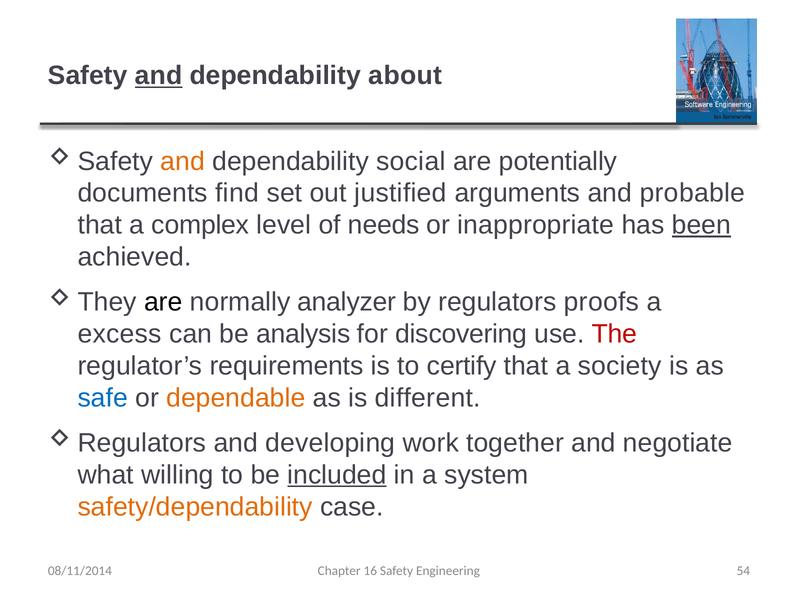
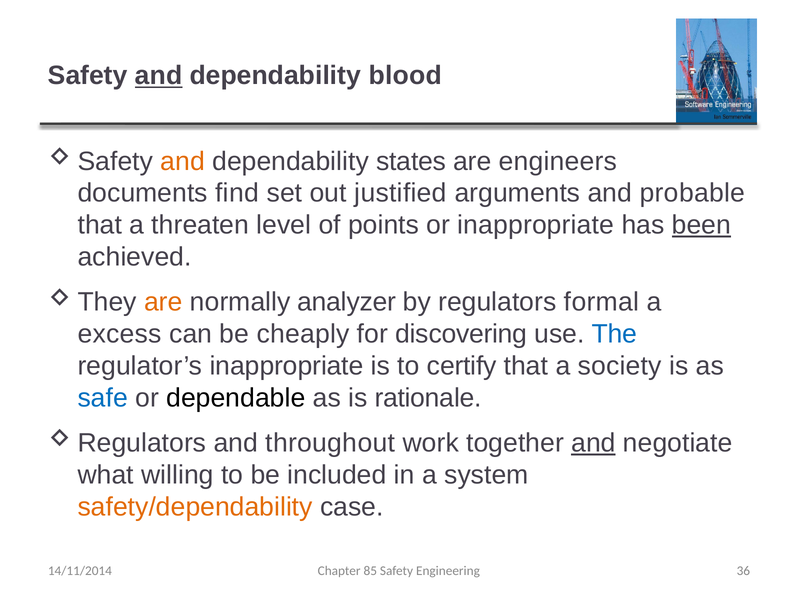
about: about -> blood
social: social -> states
potentially: potentially -> engineers
complex: complex -> threaten
needs: needs -> points
are at (163, 302) colour: black -> orange
proofs: proofs -> formal
analysis: analysis -> cheaply
The colour: red -> blue
regulator’s requirements: requirements -> inappropriate
dependable colour: orange -> black
different: different -> rationale
developing: developing -> throughout
and at (593, 443) underline: none -> present
included underline: present -> none
16: 16 -> 85
54: 54 -> 36
08/11/2014: 08/11/2014 -> 14/11/2014
